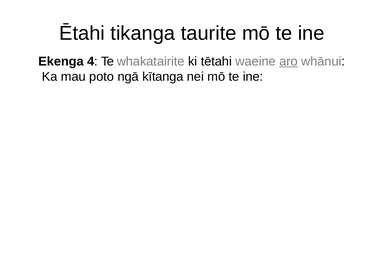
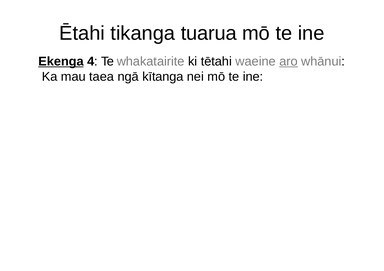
taurite: taurite -> tuarua
Ekenga underline: none -> present
poto: poto -> taea
